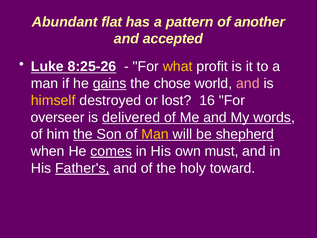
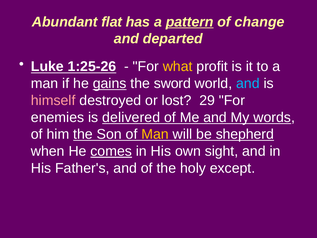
pattern underline: none -> present
another: another -> change
accepted: accepted -> departed
8:25-26: 8:25-26 -> 1:25-26
chose: chose -> sword
and at (248, 83) colour: pink -> light blue
himself colour: yellow -> pink
16: 16 -> 29
overseer: overseer -> enemies
must: must -> sight
Father's underline: present -> none
toward: toward -> except
